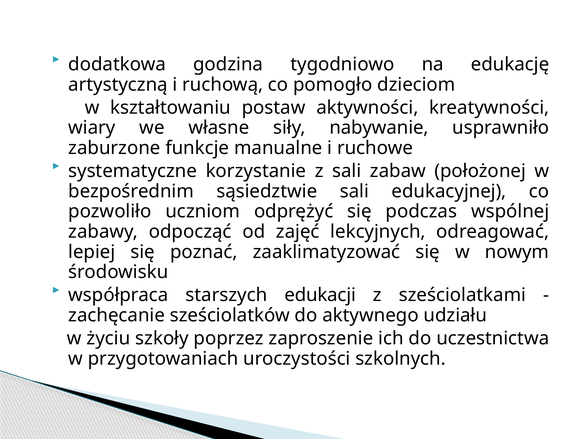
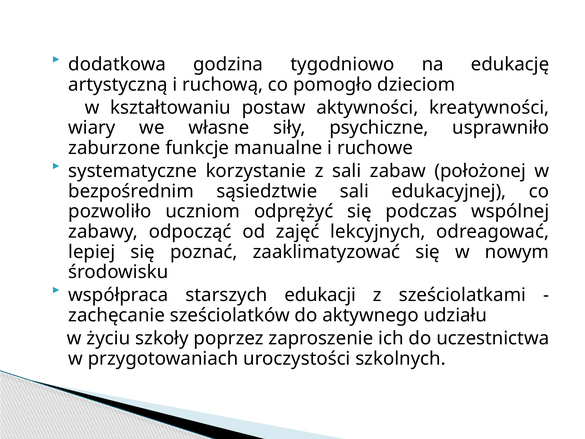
nabywanie: nabywanie -> psychiczne
